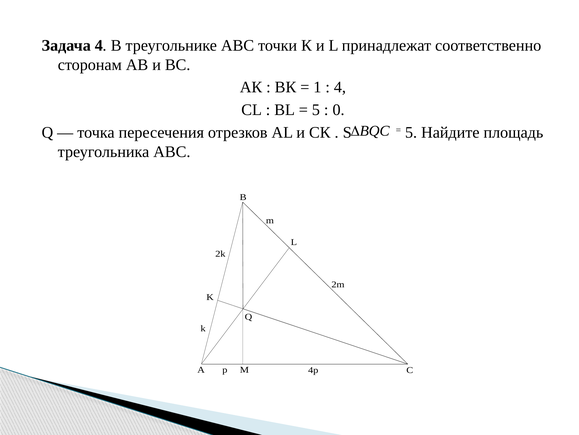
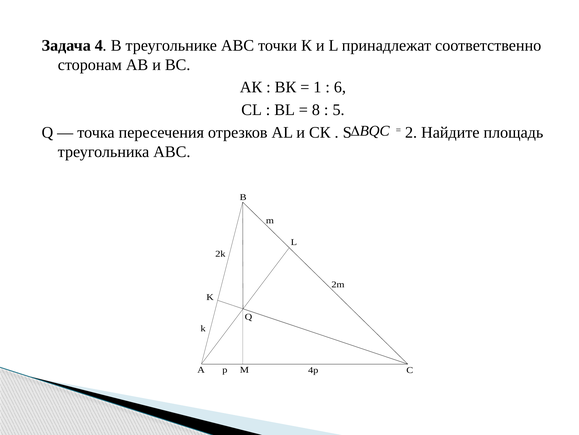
4 at (340, 87): 4 -> 6
5 at (316, 110): 5 -> 8
0: 0 -> 5
5 at (411, 132): 5 -> 2
